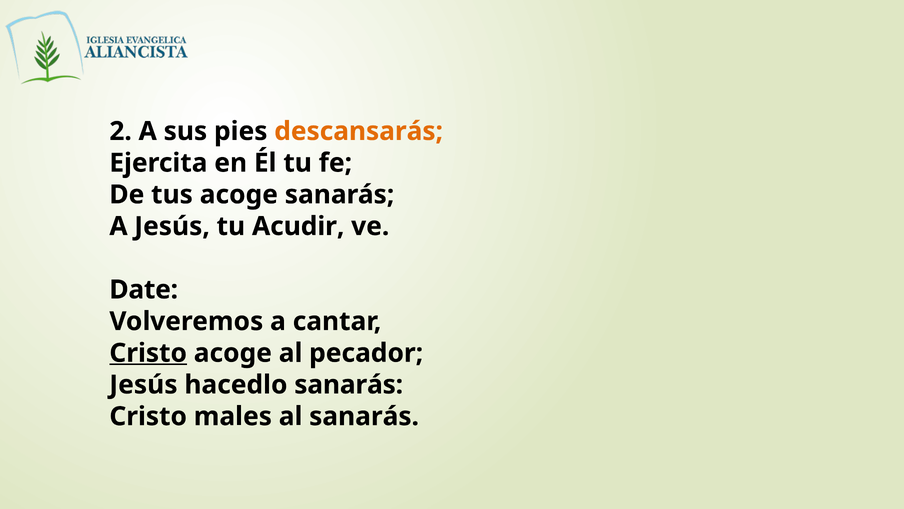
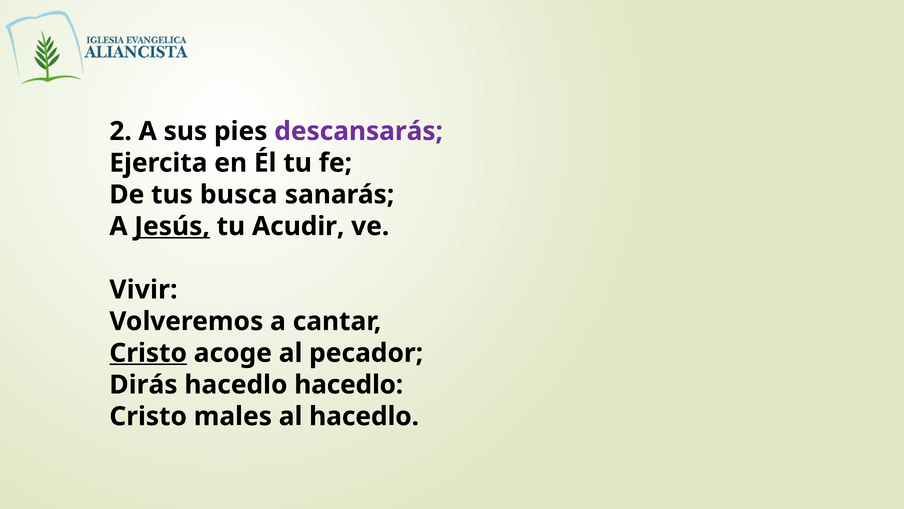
descansarás colour: orange -> purple
tus acoge: acoge -> busca
Jesús at (172, 226) underline: none -> present
Date: Date -> Vivir
Jesús at (143, 384): Jesús -> Dirás
hacedlo sanarás: sanarás -> hacedlo
al sanarás: sanarás -> hacedlo
